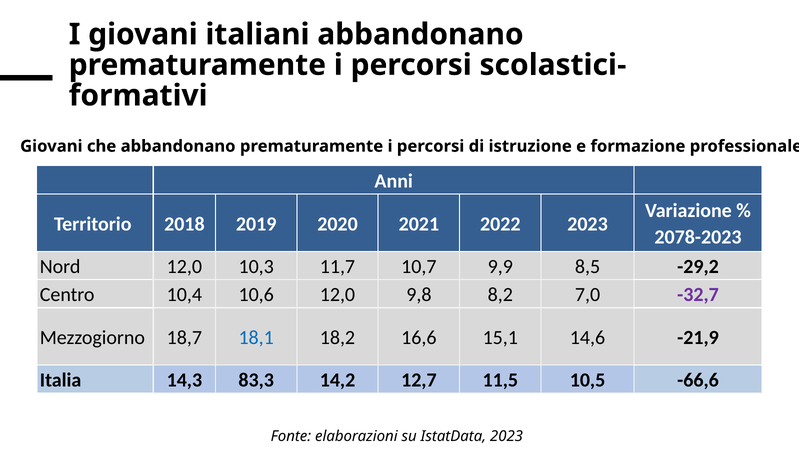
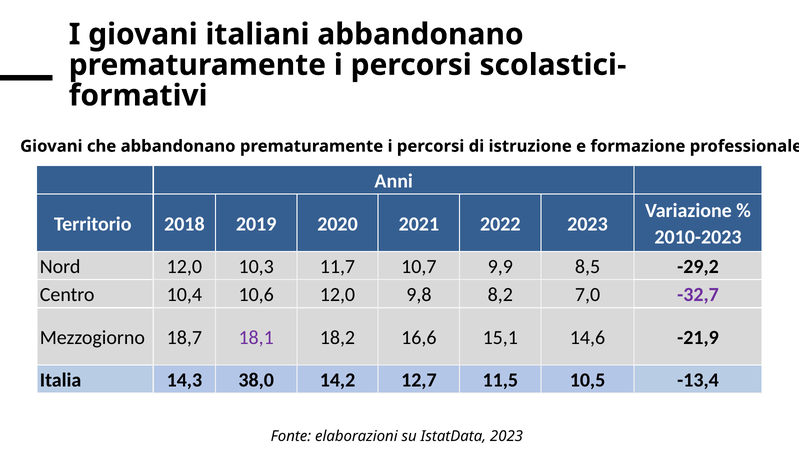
2078-2023: 2078-2023 -> 2010-2023
18,1 colour: blue -> purple
83,3: 83,3 -> 38,0
-66,6: -66,6 -> -13,4
